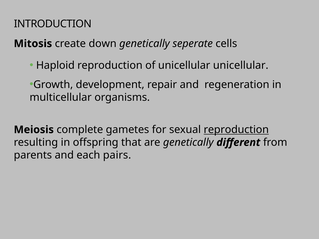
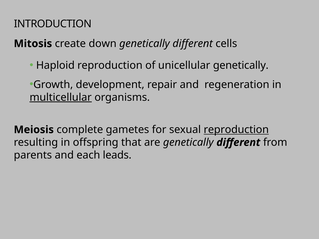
seperate at (193, 44): seperate -> different
unicellular unicellular: unicellular -> genetically
multicellular underline: none -> present
pairs: pairs -> leads
